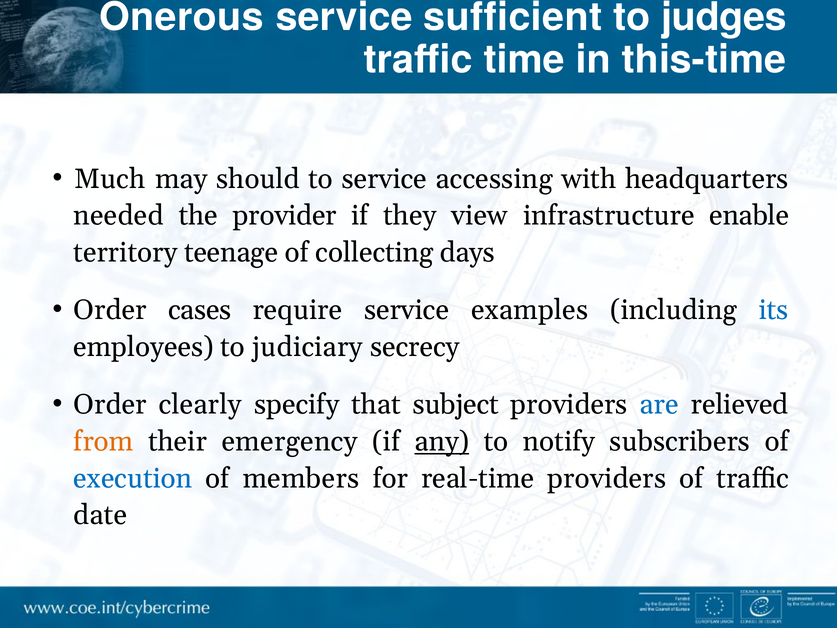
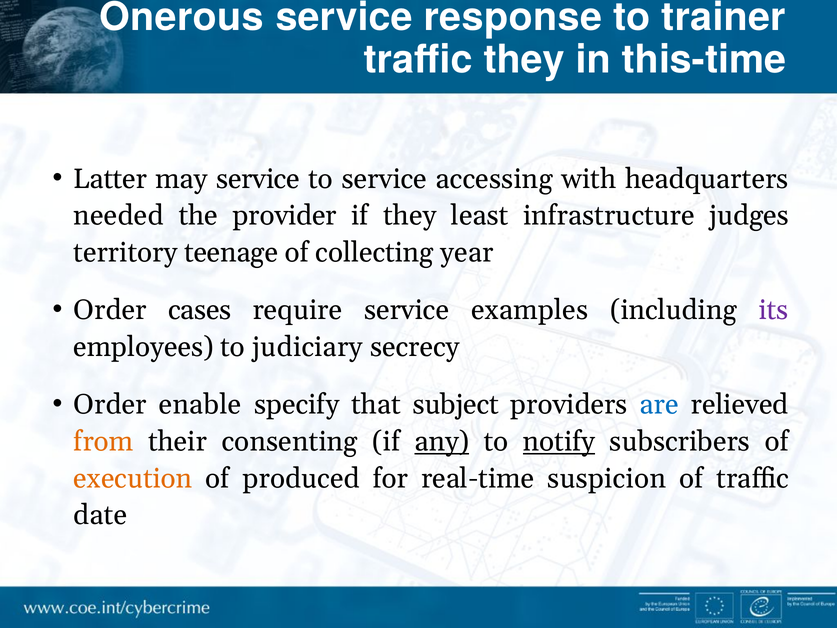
sufficient: sufficient -> response
judges: judges -> trainer
traffic time: time -> they
Much: Much -> Latter
may should: should -> service
view: view -> least
enable: enable -> judges
days: days -> year
its colour: blue -> purple
clearly: clearly -> enable
emergency: emergency -> consenting
notify underline: none -> present
execution colour: blue -> orange
members: members -> produced
real-time providers: providers -> suspicion
